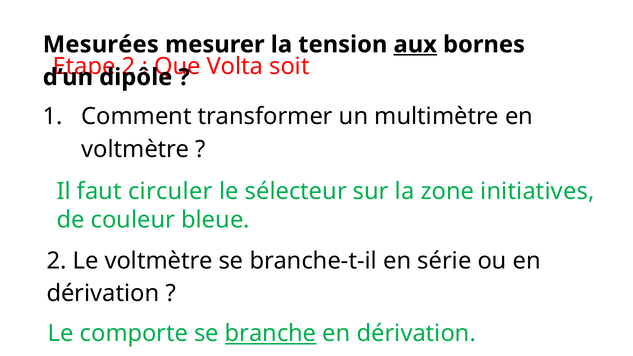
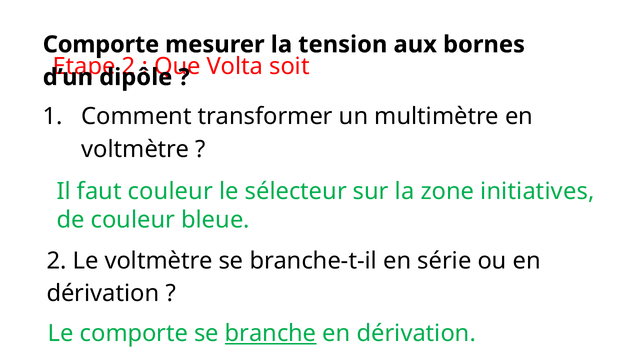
Mesurées at (101, 45): Mesurées -> Comporte
aux underline: present -> none
faut circuler: circuler -> couleur
